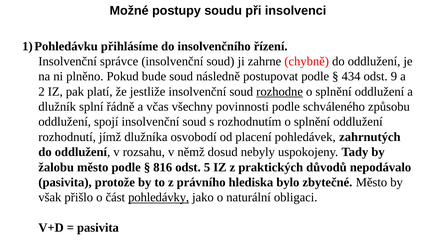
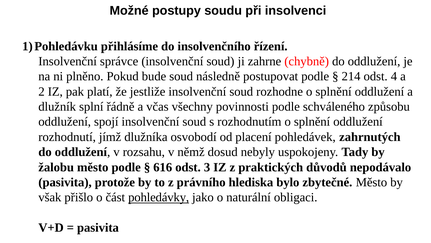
434: 434 -> 214
9: 9 -> 4
rozhodne underline: present -> none
816: 816 -> 616
5: 5 -> 3
